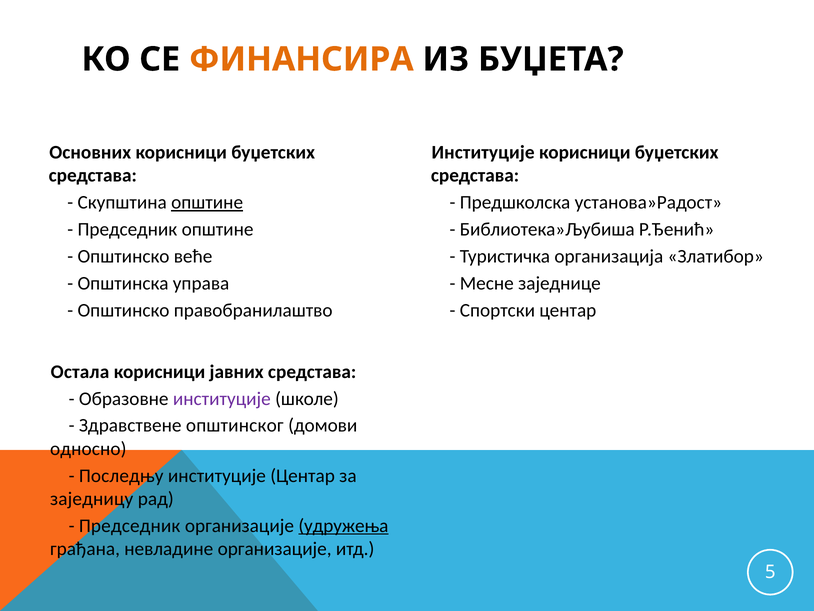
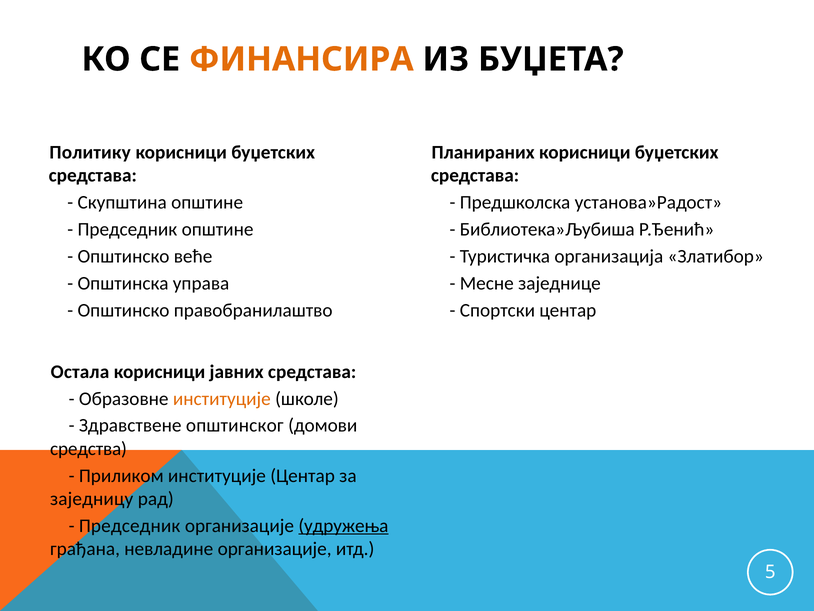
Институције at (483, 152): Институције -> Планираних
Основних: Основних -> Политику
општине at (207, 202) underline: present -> none
институције at (222, 398) colour: purple -> orange
односно: односно -> средства
Последњу: Последњу -> Приликом
